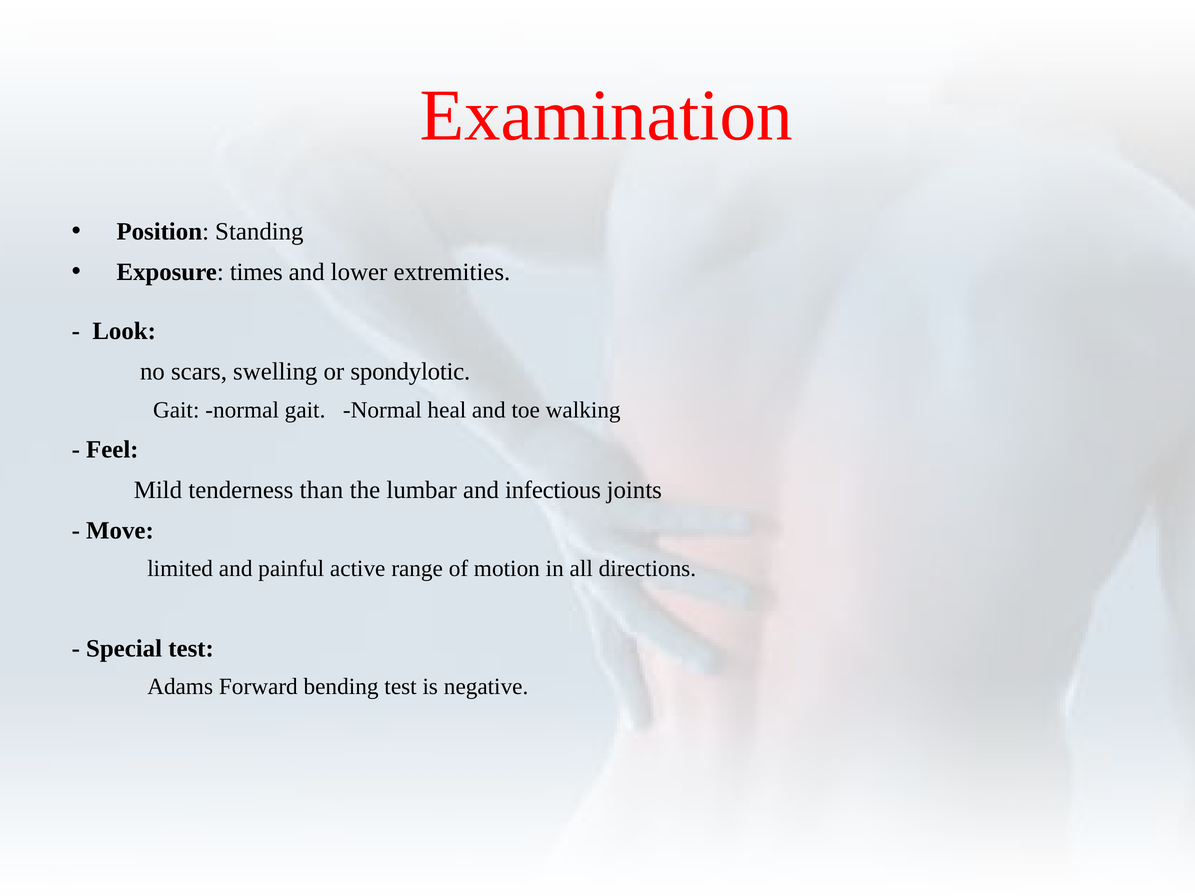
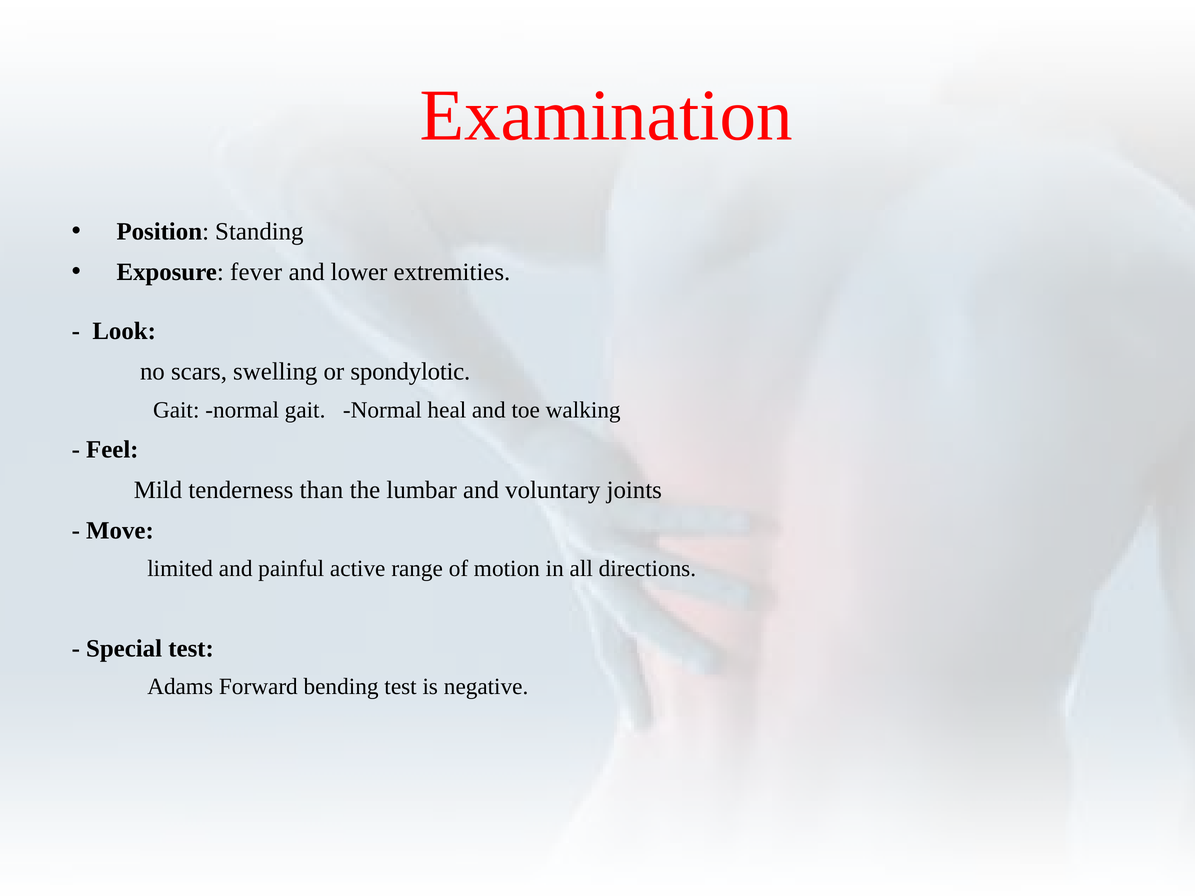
times: times -> fever
infectious: infectious -> voluntary
